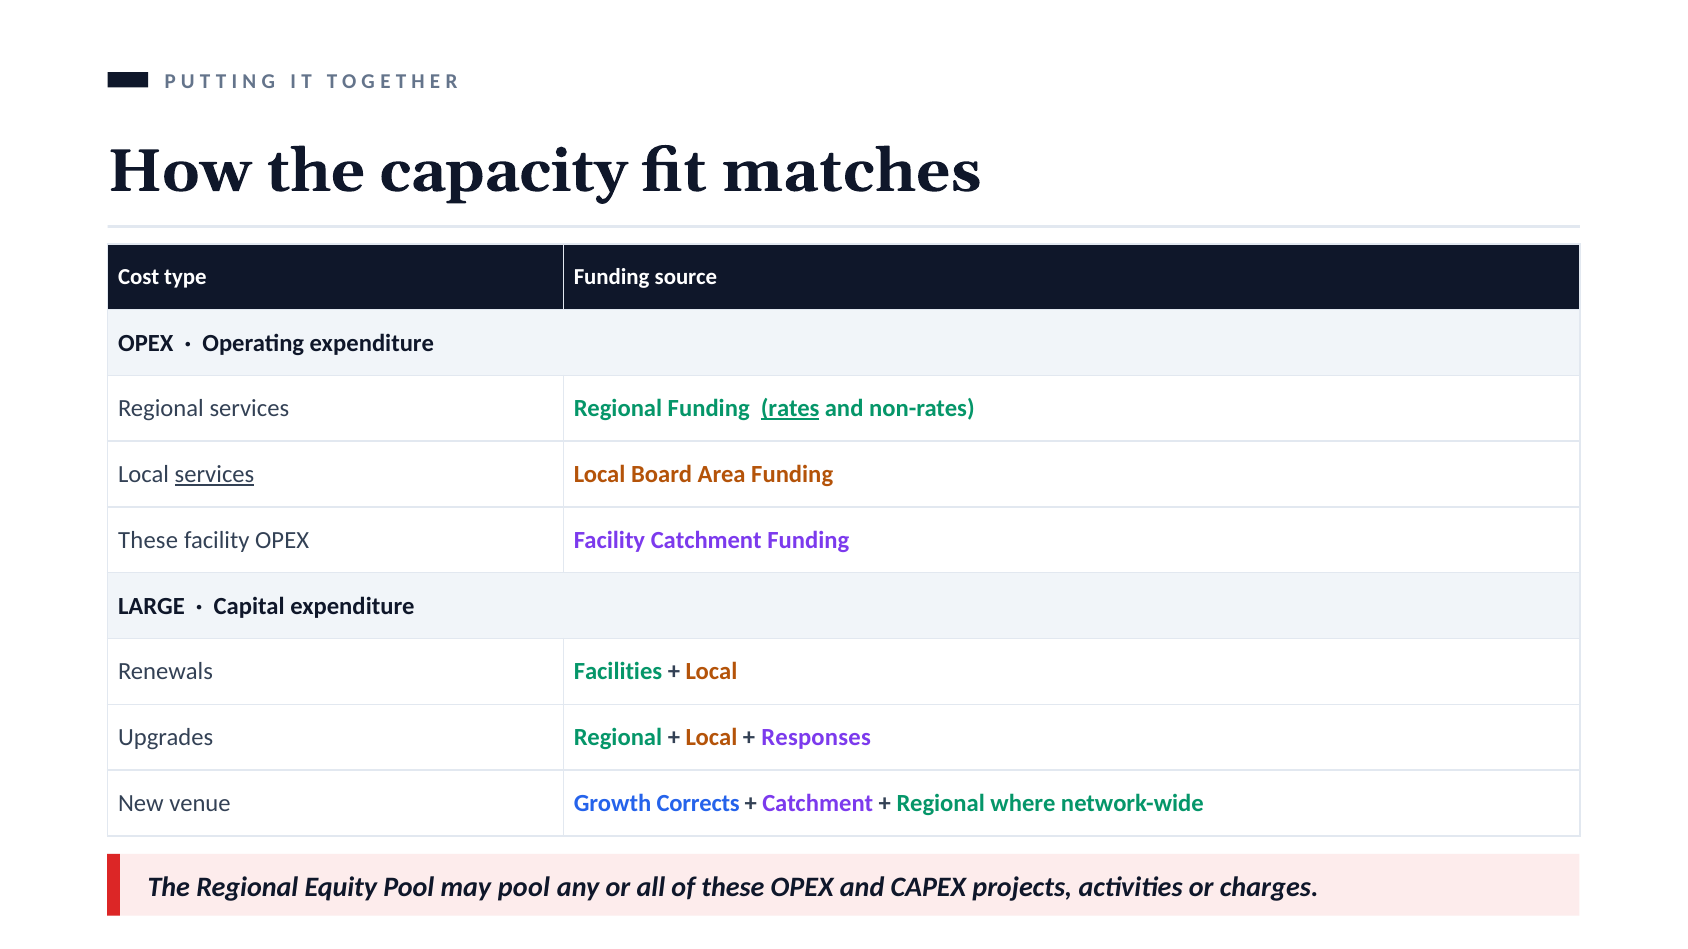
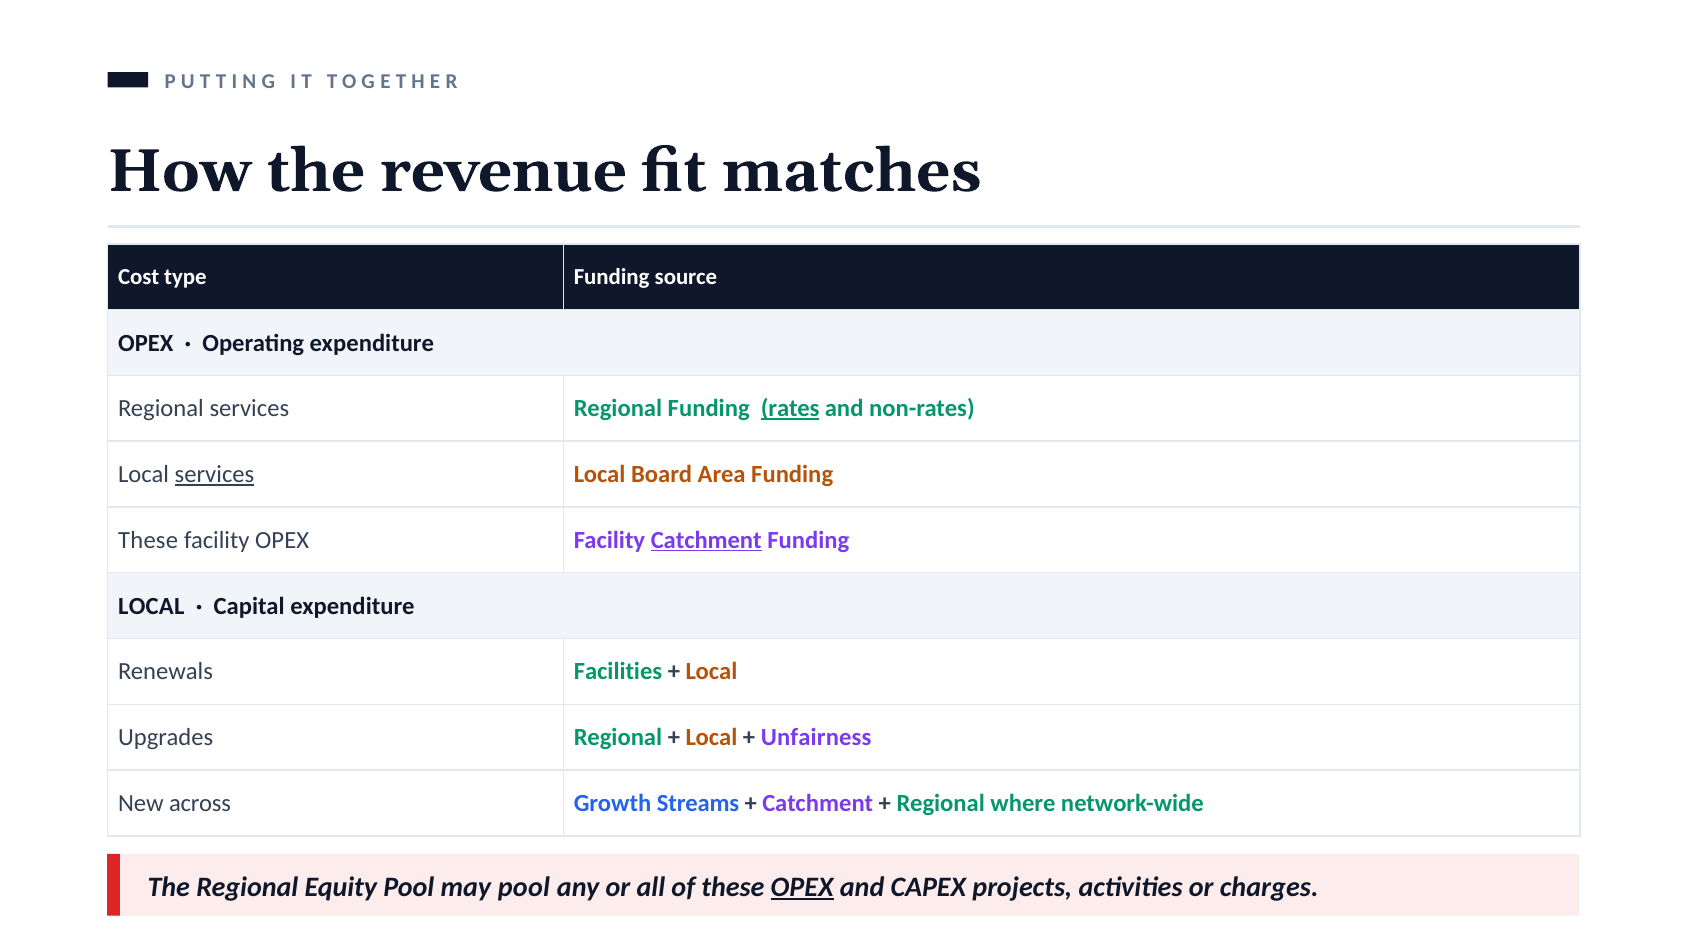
capacity: capacity -> revenue
Catchment at (706, 540) underline: none -> present
LARGE at (151, 606): LARGE -> LOCAL
Responses: Responses -> Unfairness
venue: venue -> across
Corrects: Corrects -> Streams
OPEX at (802, 887) underline: none -> present
